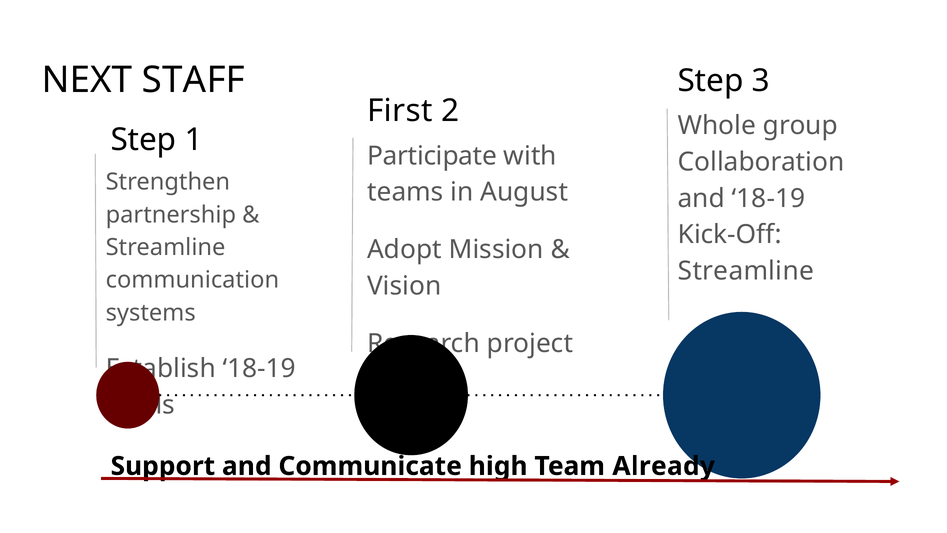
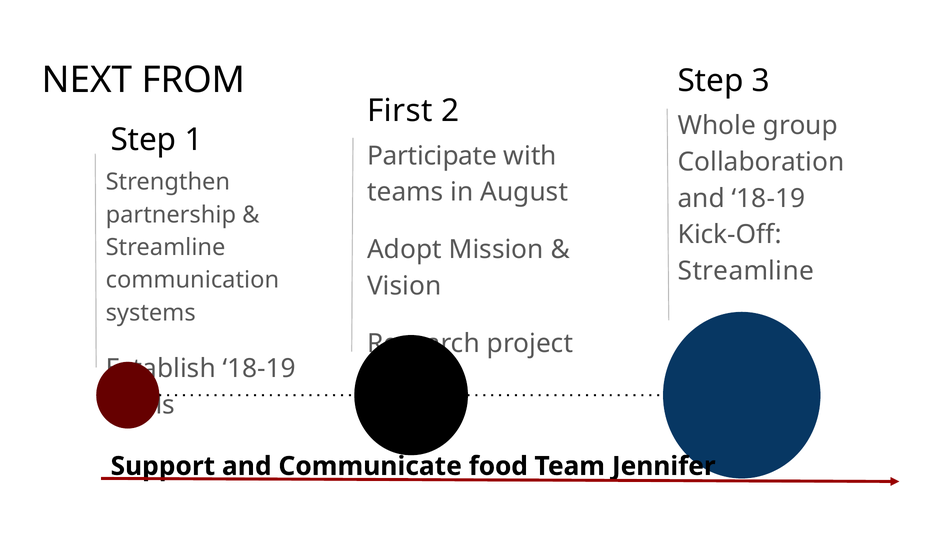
STAFF: STAFF -> FROM
high: high -> food
Already: Already -> Jennifer
